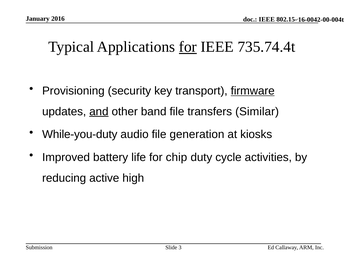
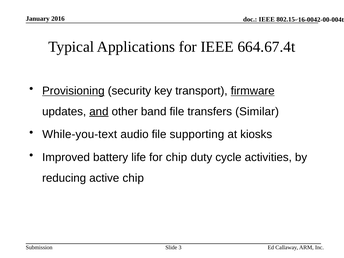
for at (188, 47) underline: present -> none
735.74.4t: 735.74.4t -> 664.67.4t
Provisioning underline: none -> present
While-you-duty: While-you-duty -> While-you-text
generation: generation -> supporting
active high: high -> chip
